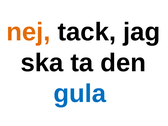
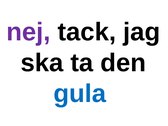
nej colour: orange -> purple
